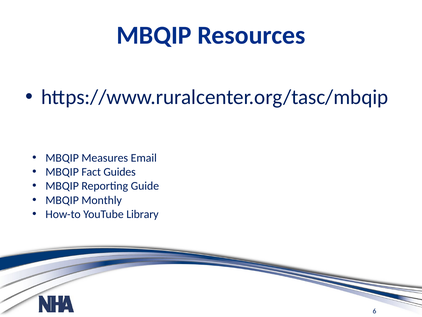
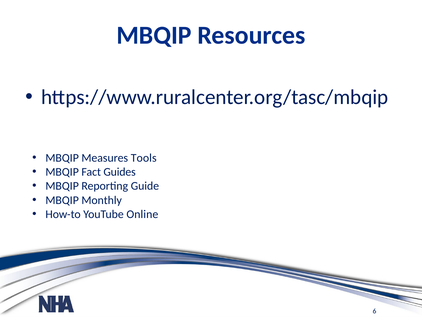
Email: Email -> Tools
Library: Library -> Online
